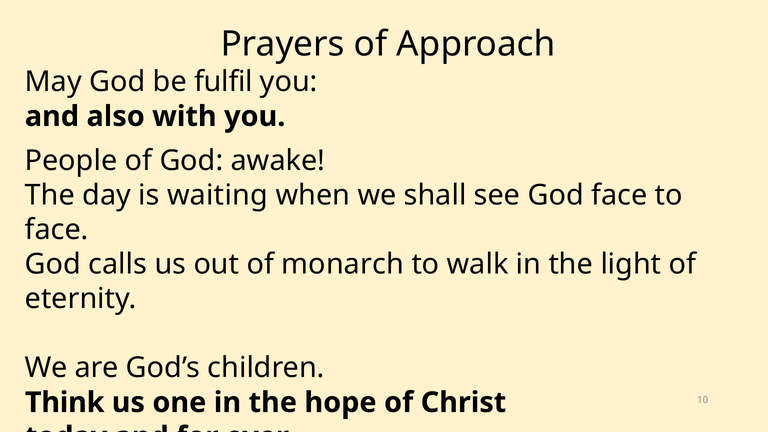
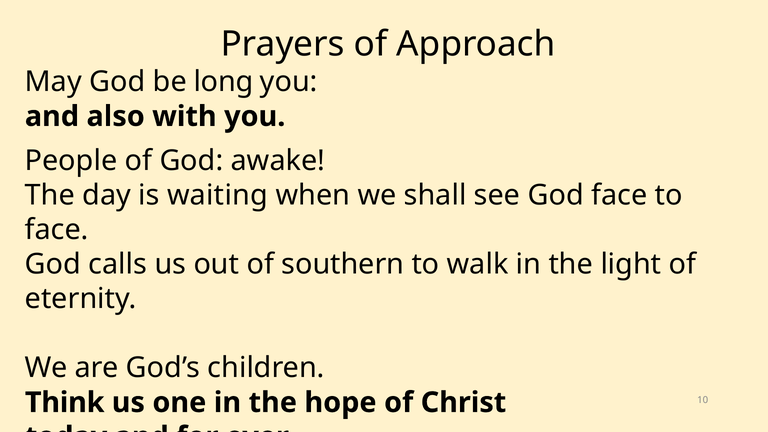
fulfil: fulfil -> long
monarch: monarch -> southern
